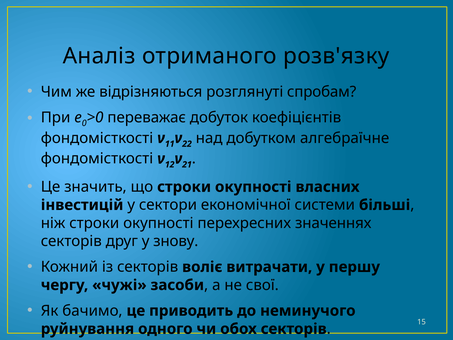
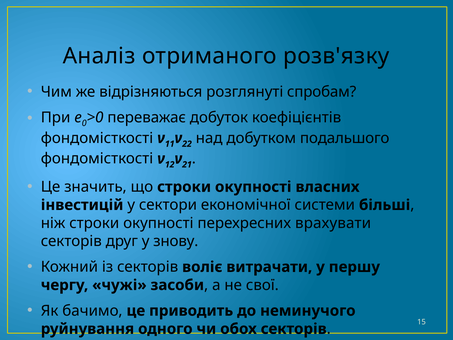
алгебраїчне: алгебраїчне -> подальшого
значеннях: значеннях -> врахувати
